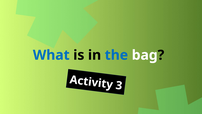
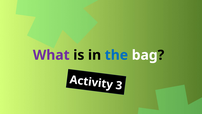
What colour: blue -> purple
